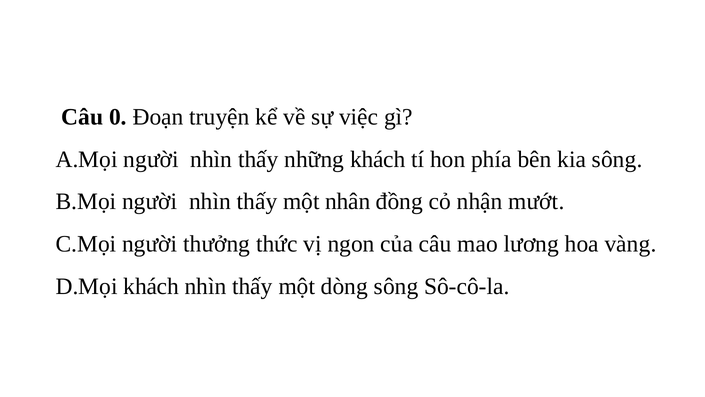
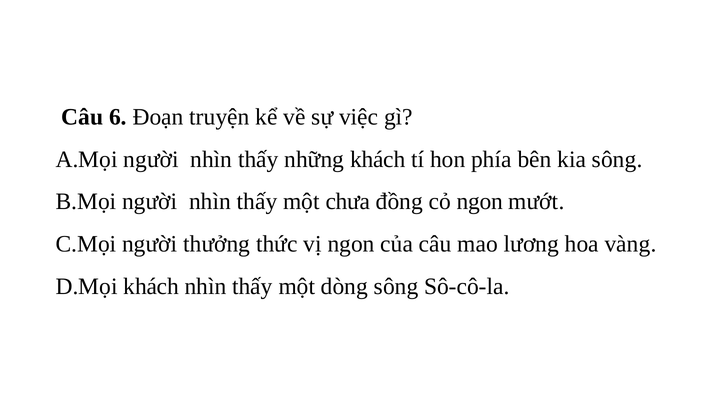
0: 0 -> 6
nhân: nhân -> chưa
cỏ nhận: nhận -> ngon
